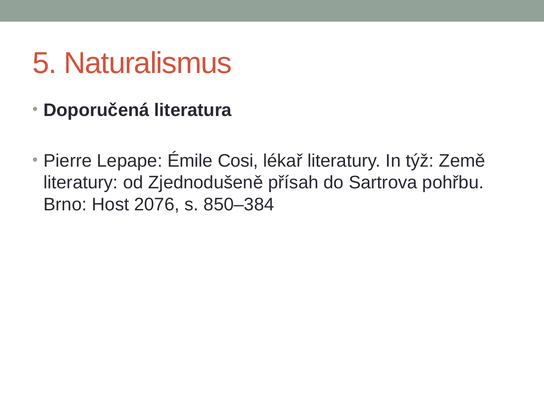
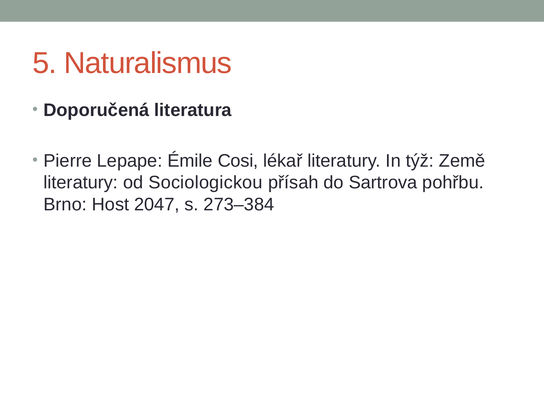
Zjednodušeně: Zjednodušeně -> Sociologickou
2076: 2076 -> 2047
850–384: 850–384 -> 273–384
